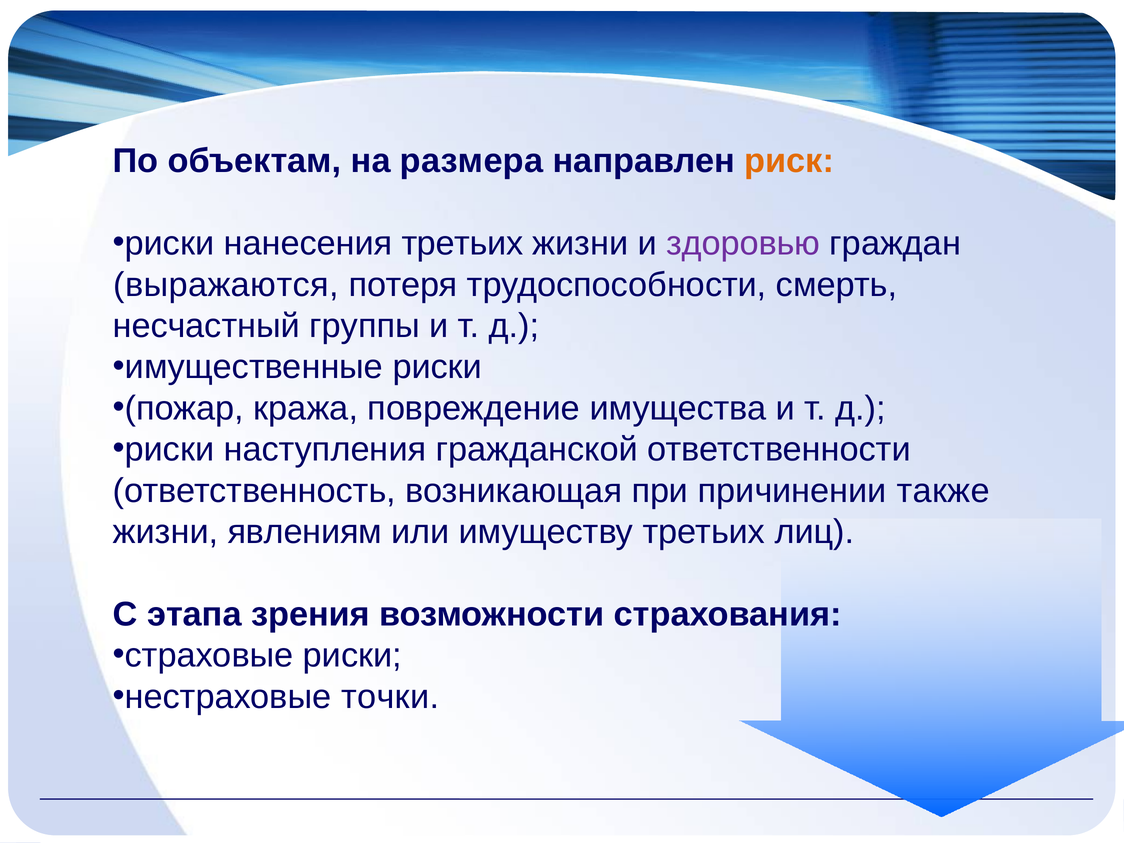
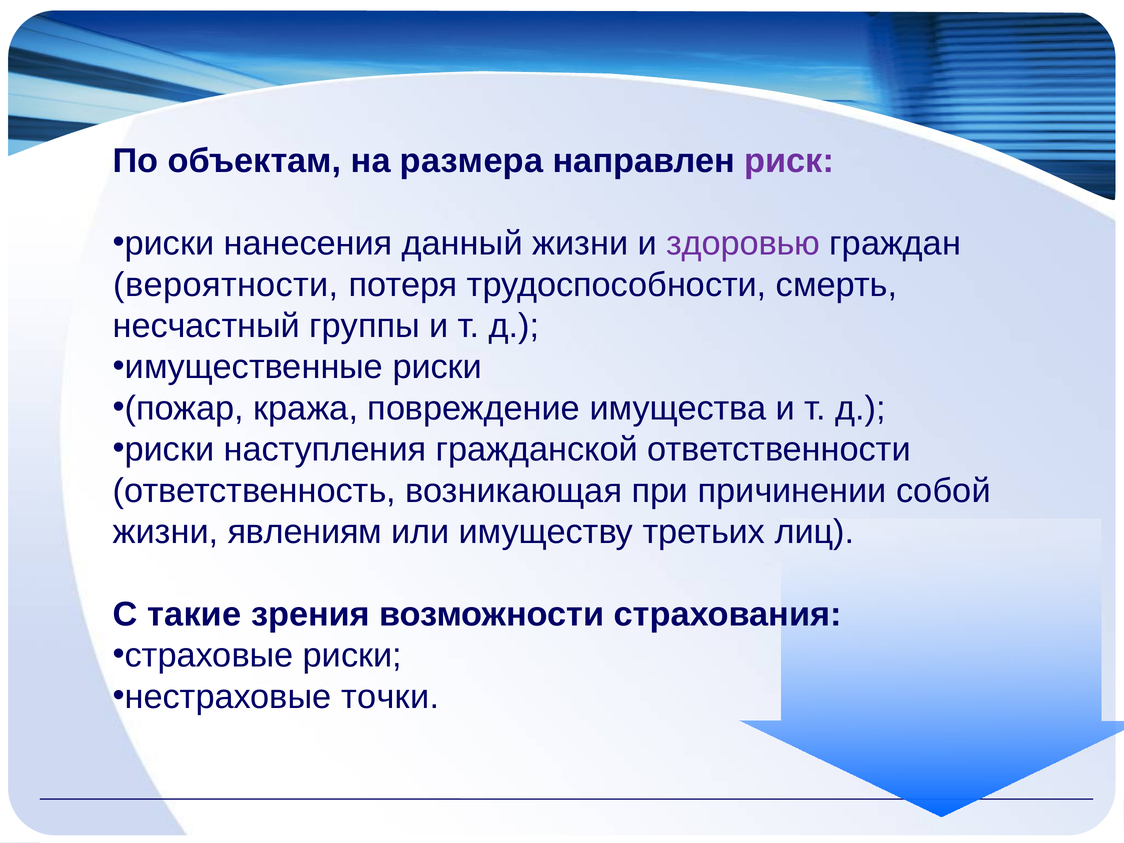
риск colour: orange -> purple
нанесения третьих: третьих -> данный
выражаются: выражаются -> вероятности
также: также -> собой
этапа: этапа -> такие
